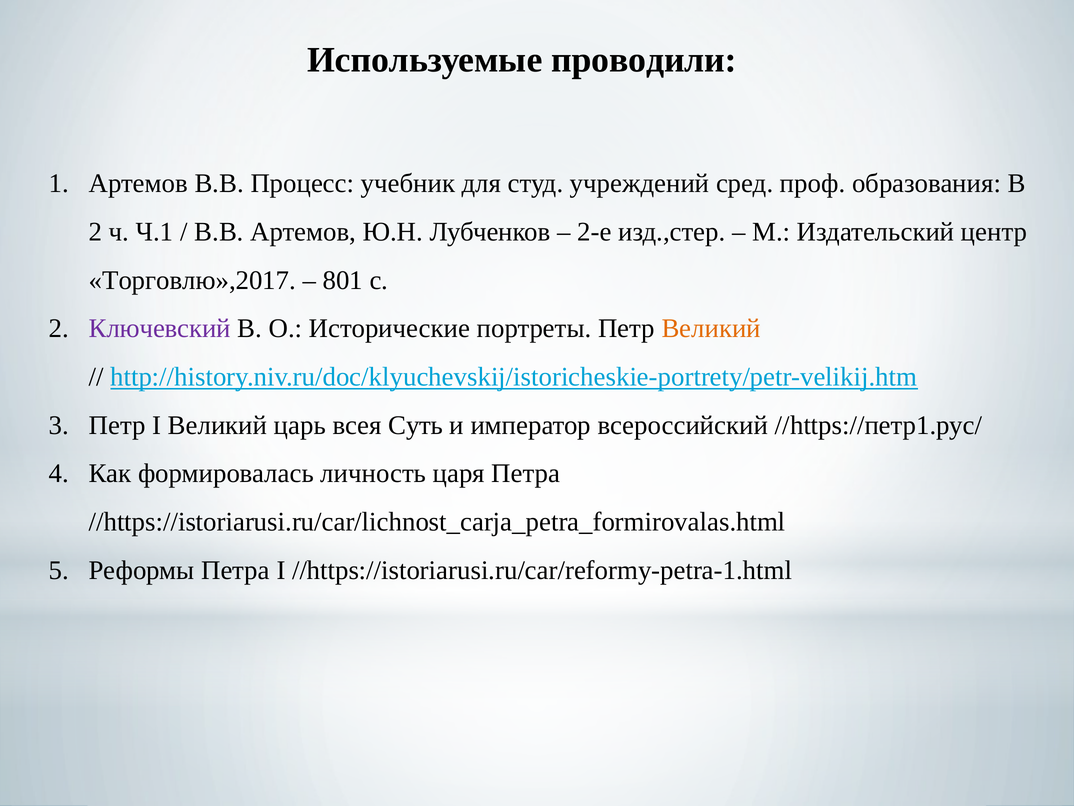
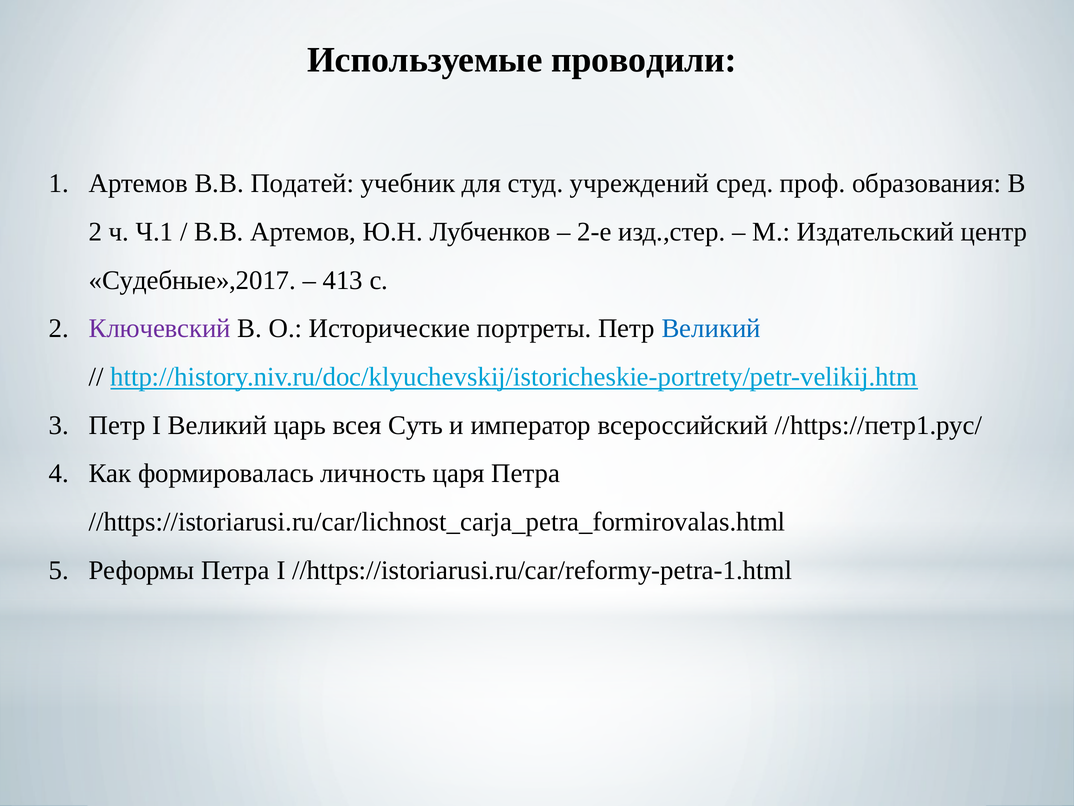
Процесс: Процесс -> Податей
Торговлю»,2017: Торговлю»,2017 -> Судебные»,2017
801: 801 -> 413
Великий at (711, 328) colour: orange -> blue
